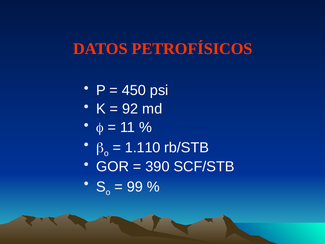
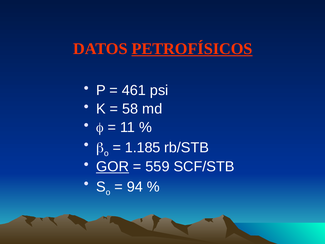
PETROFÍSICOS underline: none -> present
450: 450 -> 461
92: 92 -> 58
1.110: 1.110 -> 1.185
GOR underline: none -> present
390: 390 -> 559
99: 99 -> 94
